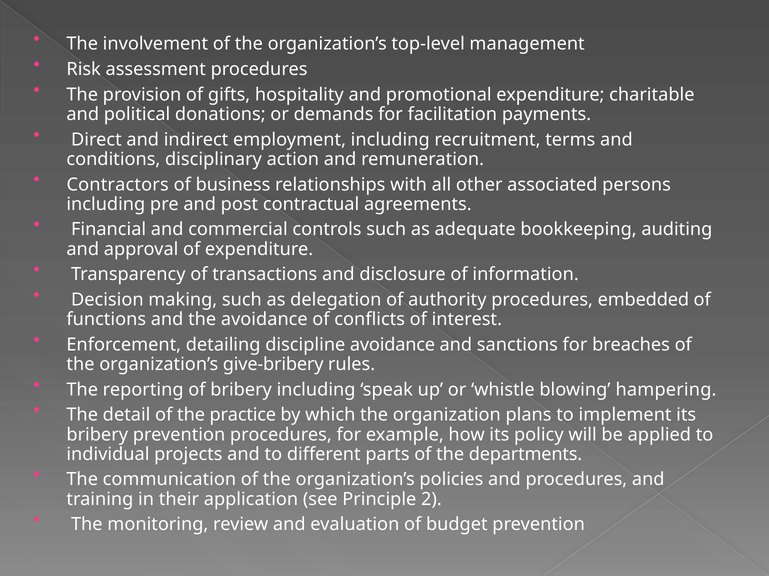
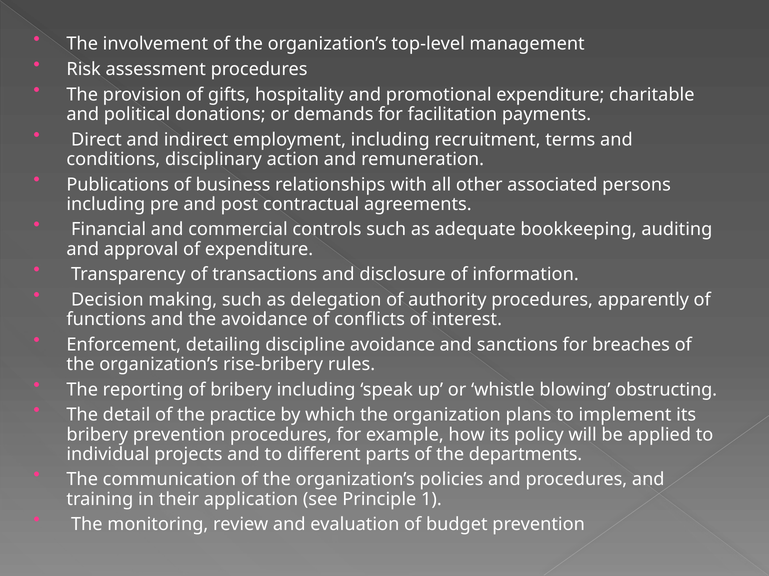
Contractors: Contractors -> Publications
embedded: embedded -> apparently
give-bribery: give-bribery -> rise-bribery
hampering: hampering -> obstructing
2: 2 -> 1
